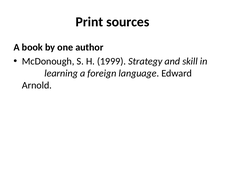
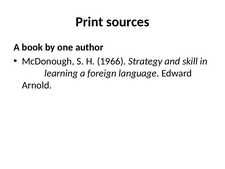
1999: 1999 -> 1966
